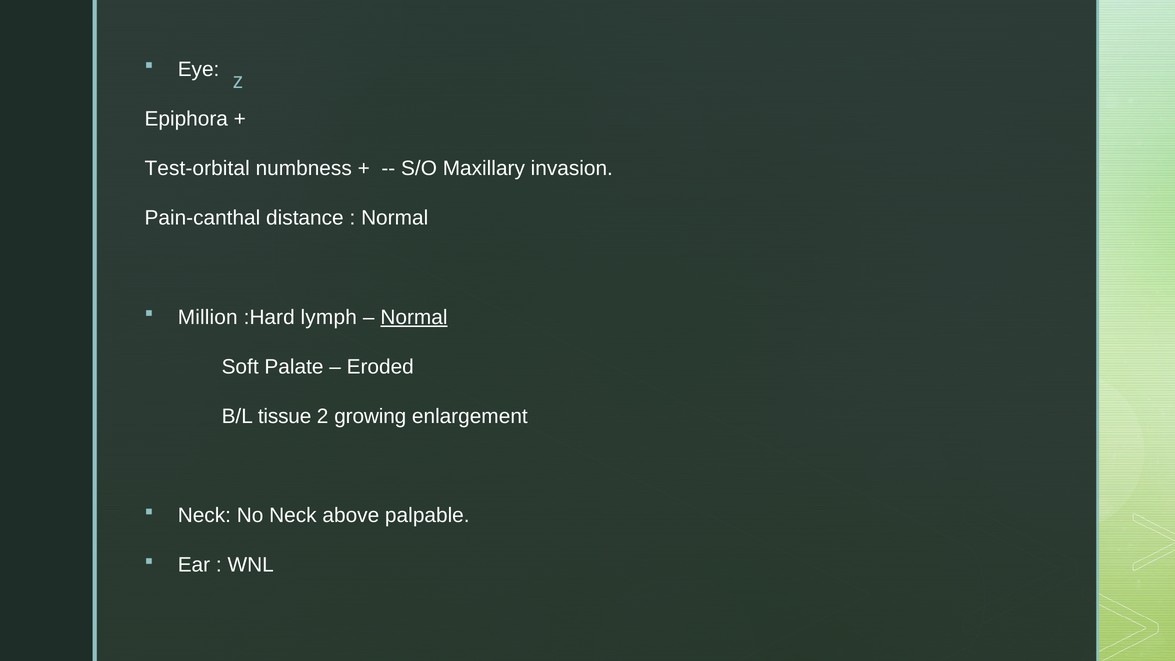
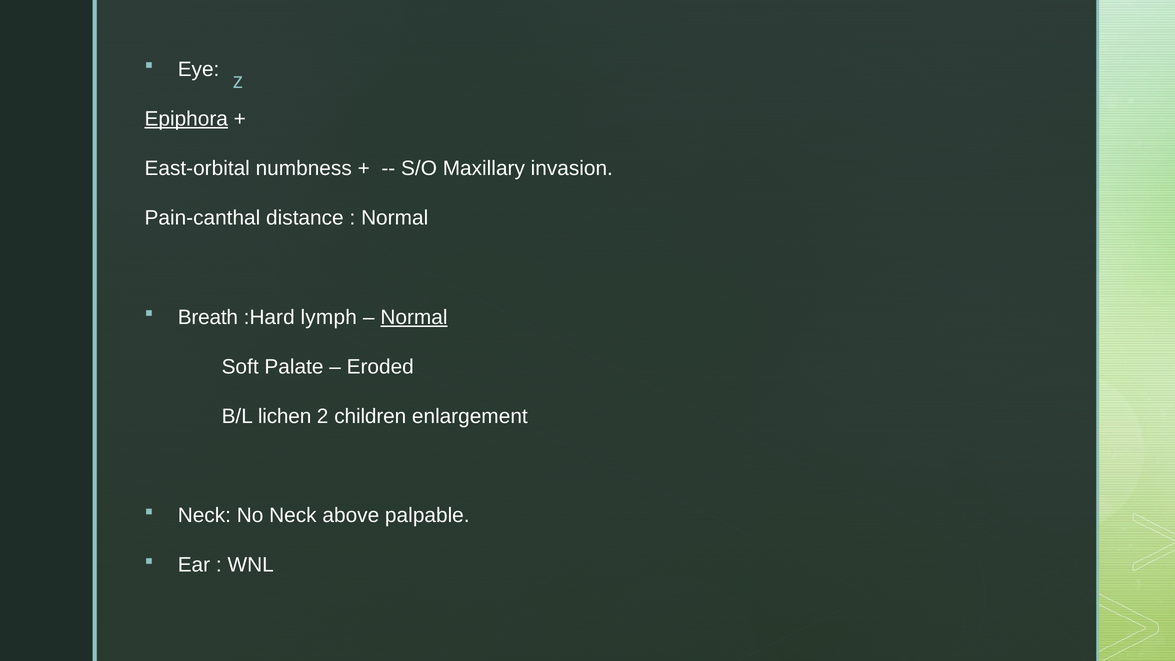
Epiphora underline: none -> present
Test-orbital: Test-orbital -> East-orbital
Million: Million -> Breath
tissue: tissue -> lichen
growing: growing -> children
